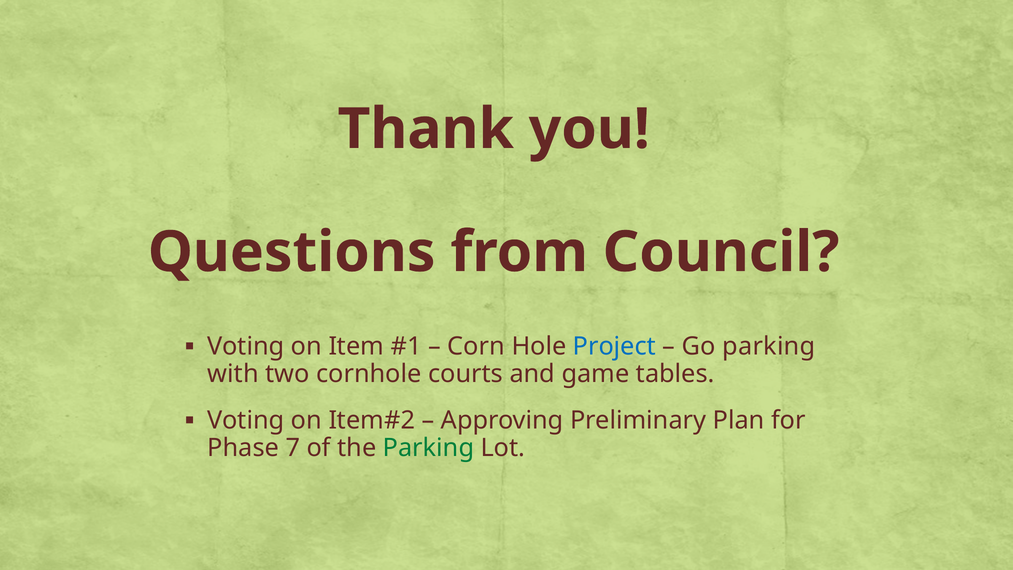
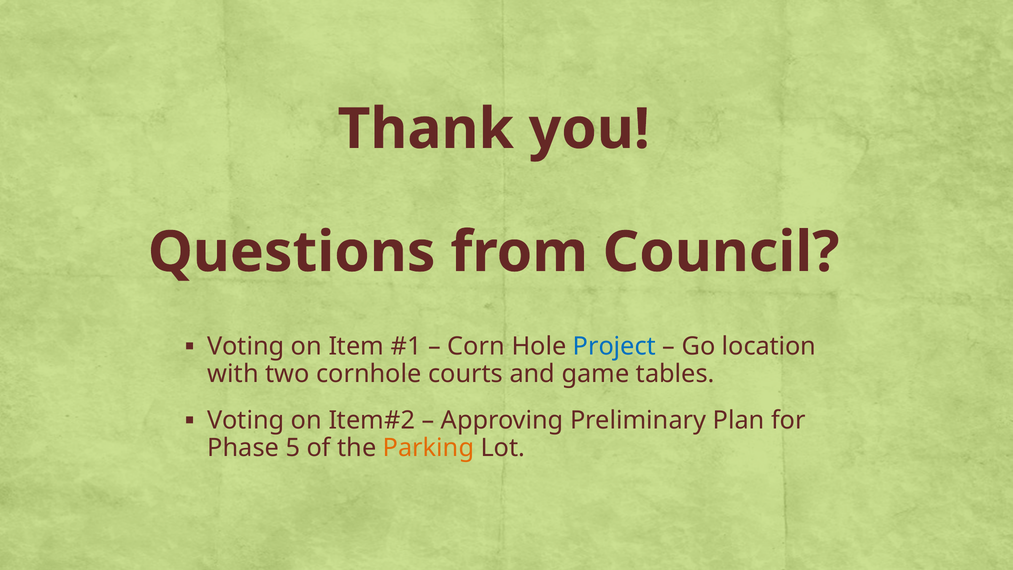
Go parking: parking -> location
7: 7 -> 5
Parking at (429, 448) colour: green -> orange
